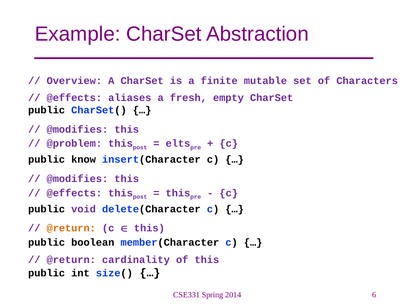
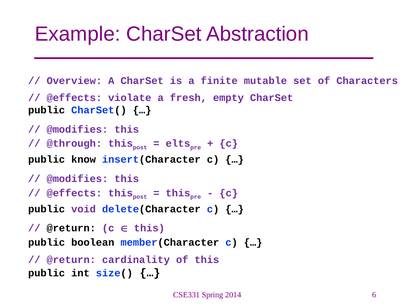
aliases: aliases -> violate
@problem: @problem -> @through
@return at (71, 228) colour: orange -> black
